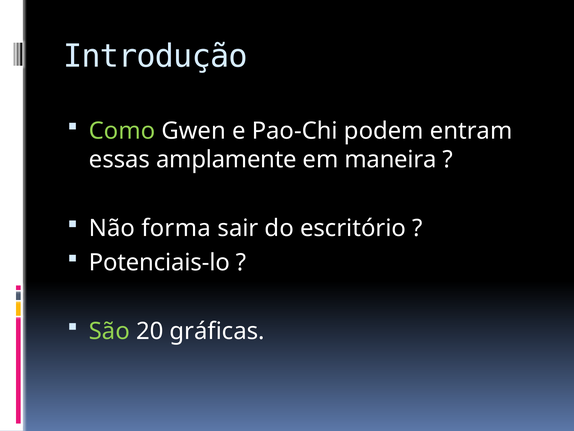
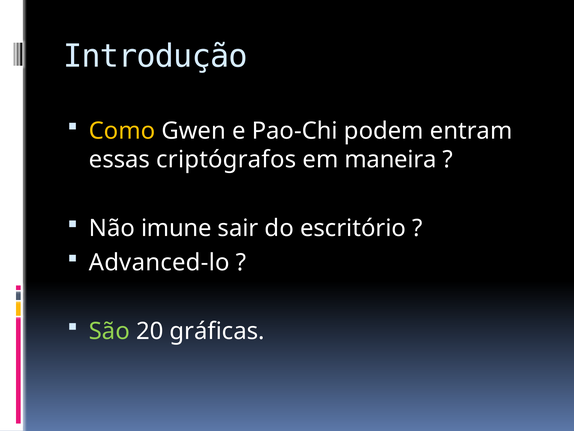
Como colour: light green -> yellow
amplamente: amplamente -> criptógrafos
forma: forma -> imune
Potenciais-lo: Potenciais-lo -> Advanced-lo
